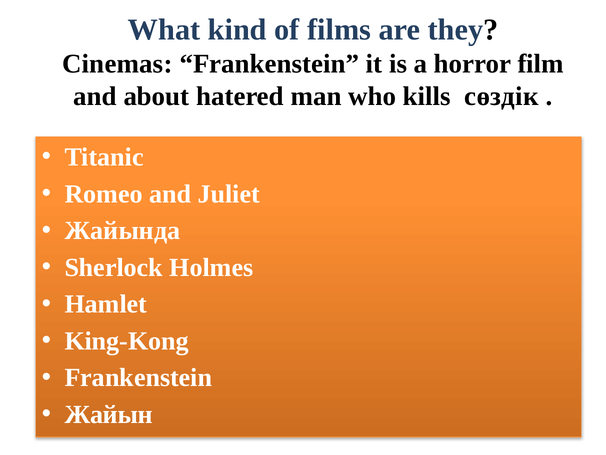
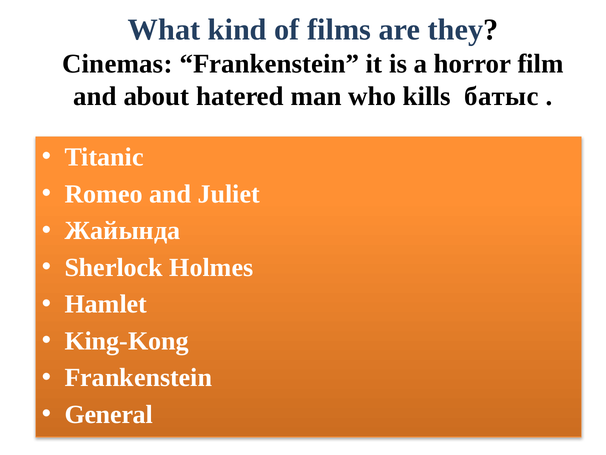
сөздік: сөздік -> батыс
Жайын: Жайын -> General
